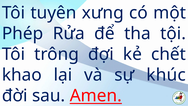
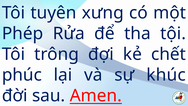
khao: khao -> phúc
